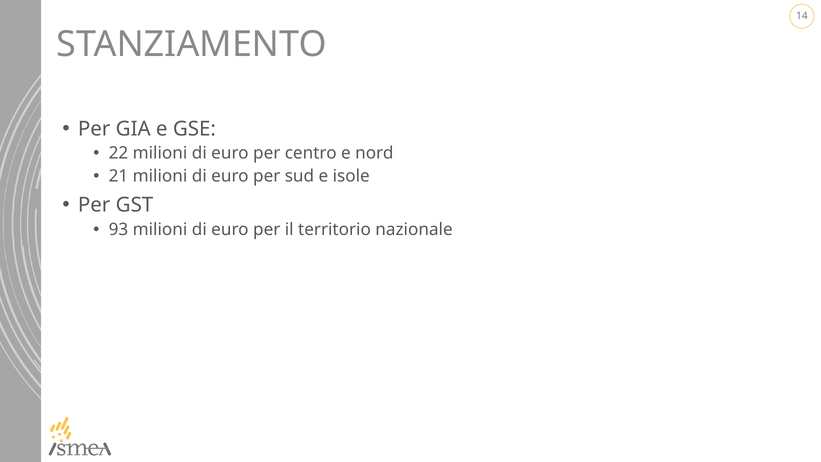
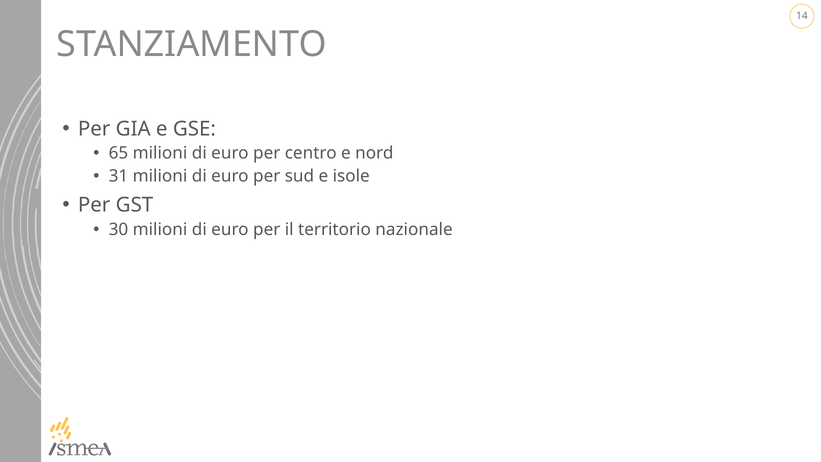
22: 22 -> 65
21: 21 -> 31
93: 93 -> 30
